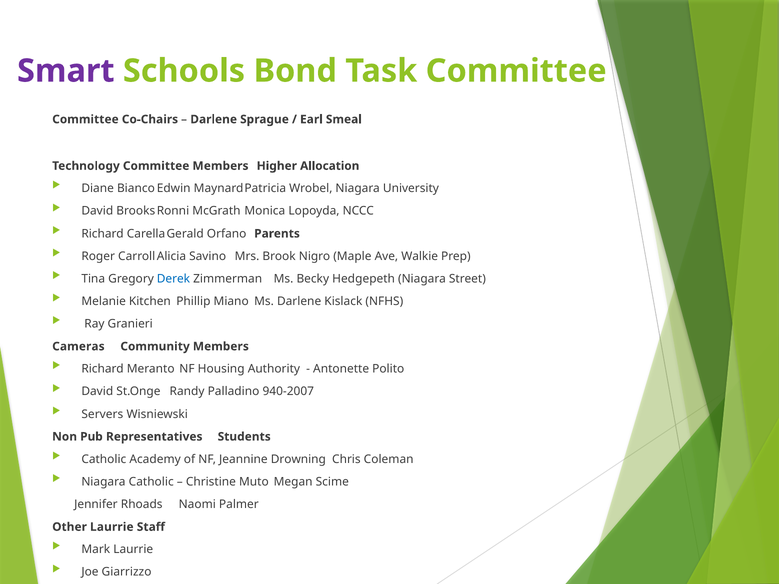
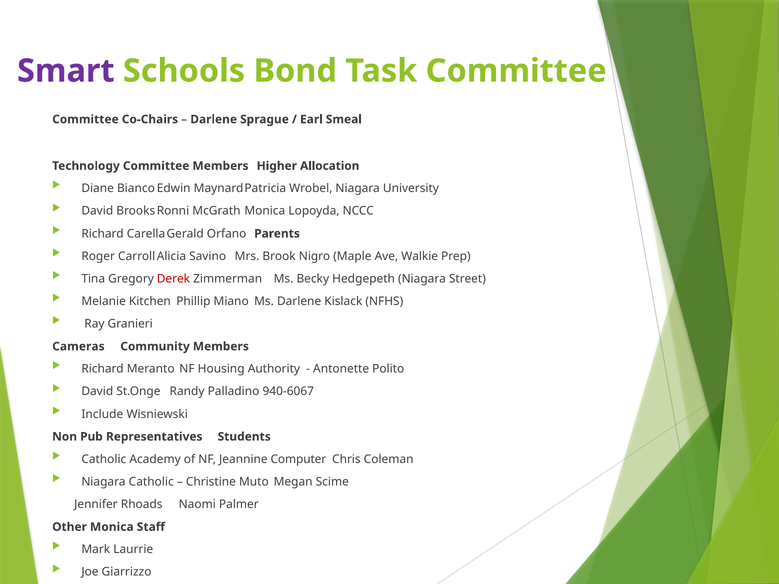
Derek colour: blue -> red
940-2007: 940-2007 -> 940-6067
Servers: Servers -> Include
Drowning: Drowning -> Computer
Other Laurrie: Laurrie -> Monica
